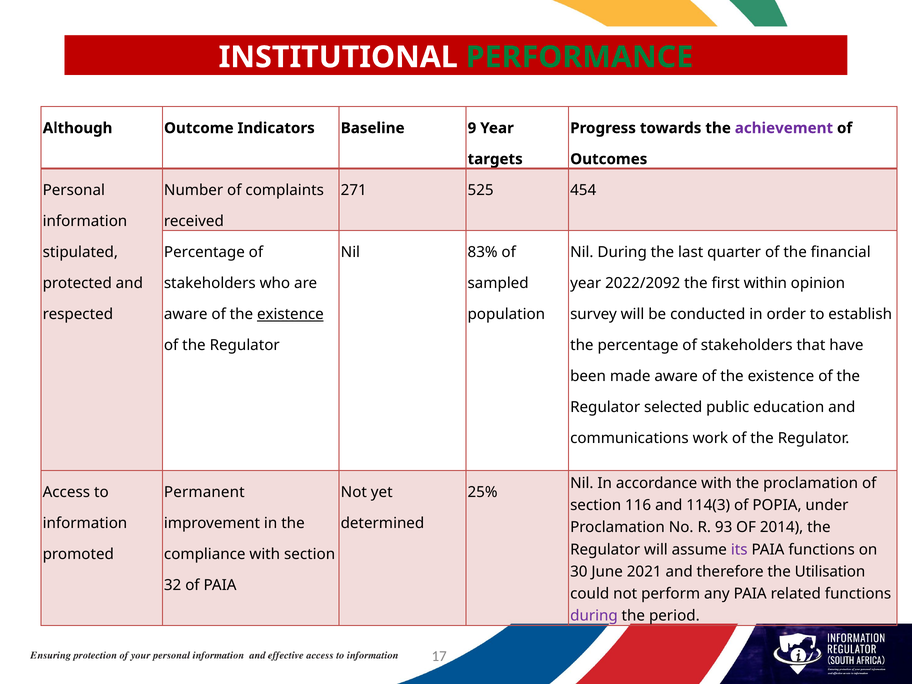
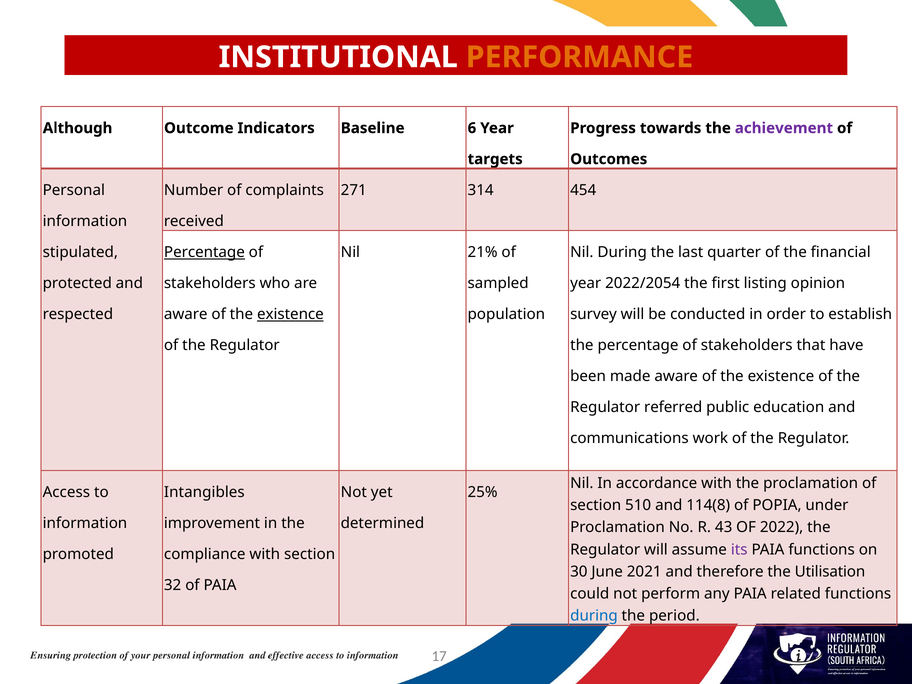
PERFORMANCE colour: green -> orange
9: 9 -> 6
525: 525 -> 314
Percentage at (204, 252) underline: none -> present
83%: 83% -> 21%
2022/2092: 2022/2092 -> 2022/2054
within: within -> listing
selected: selected -> referred
Permanent: Permanent -> Intangibles
116: 116 -> 510
114(3: 114(3 -> 114(8
93: 93 -> 43
2014: 2014 -> 2022
during at (594, 616) colour: purple -> blue
